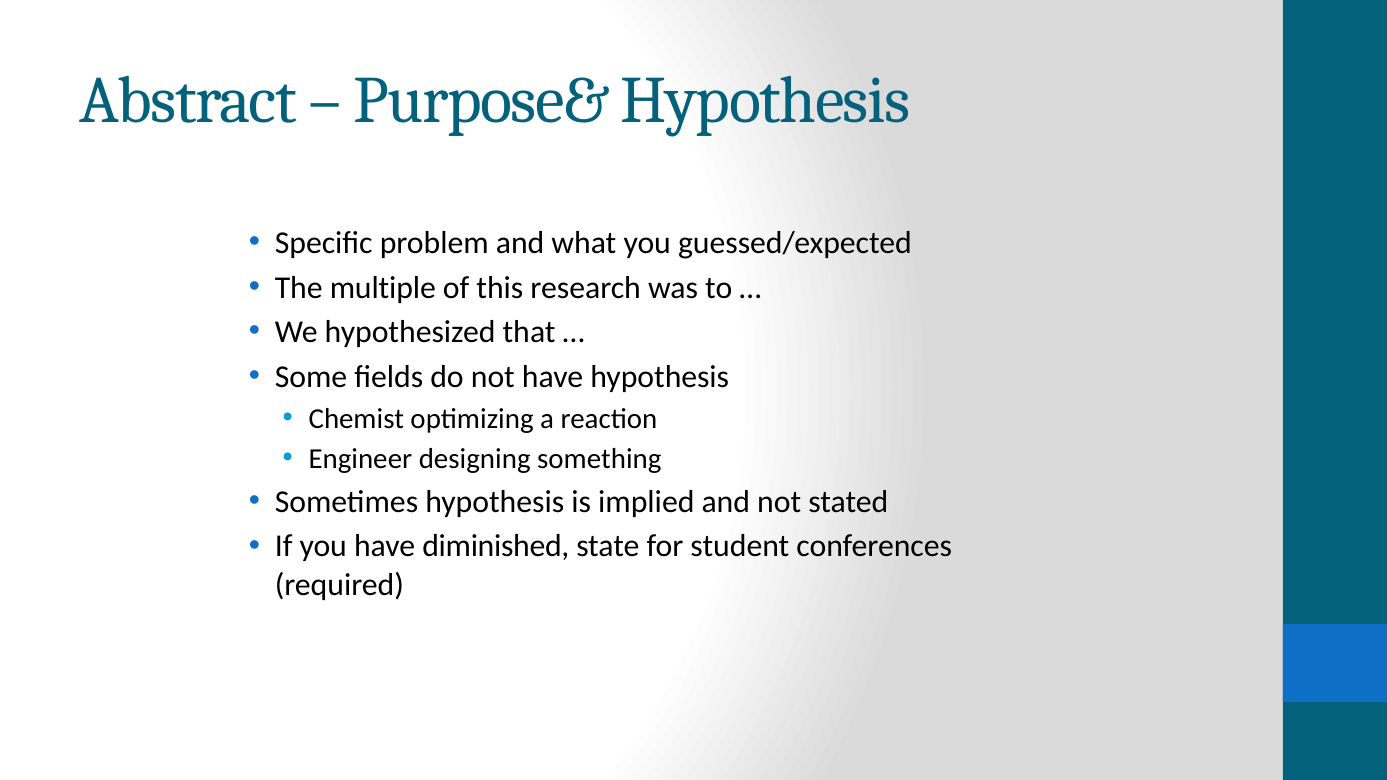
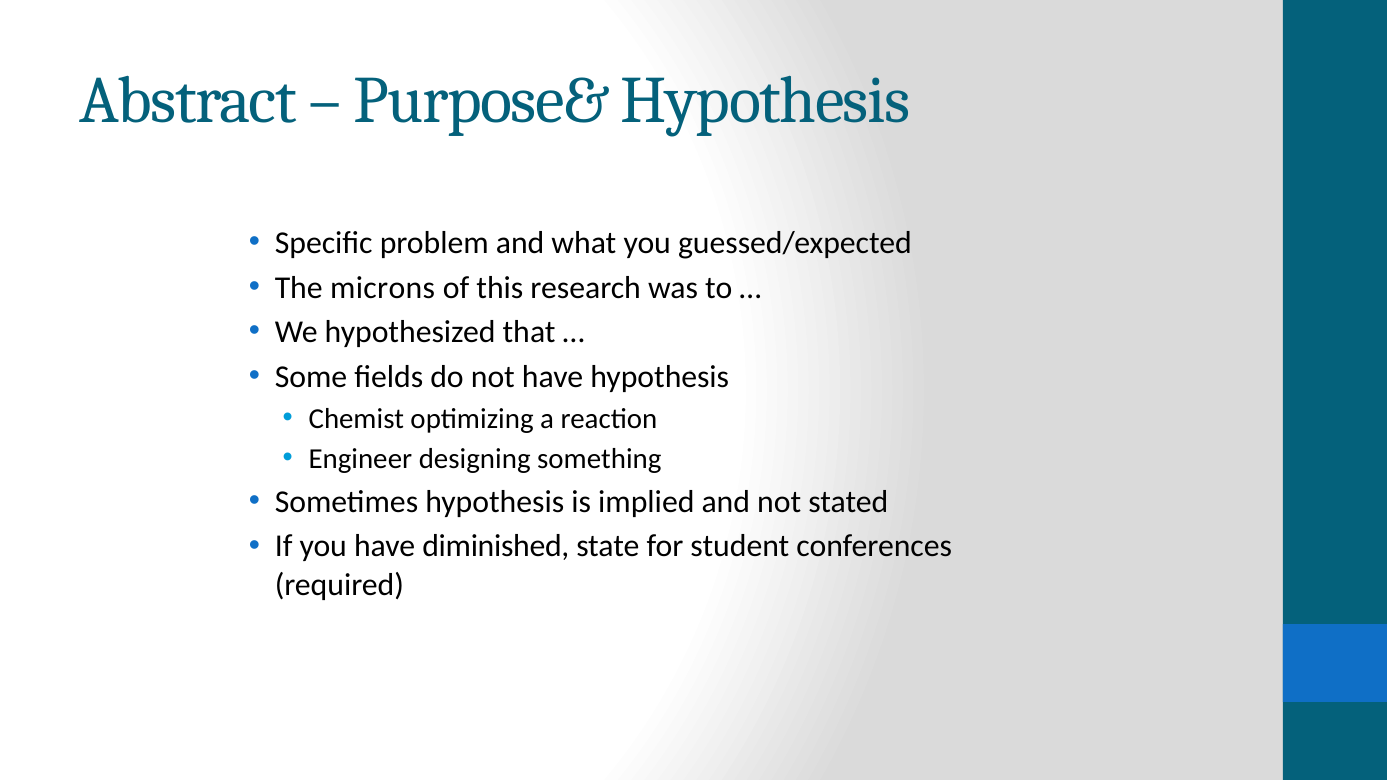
multiple: multiple -> microns
